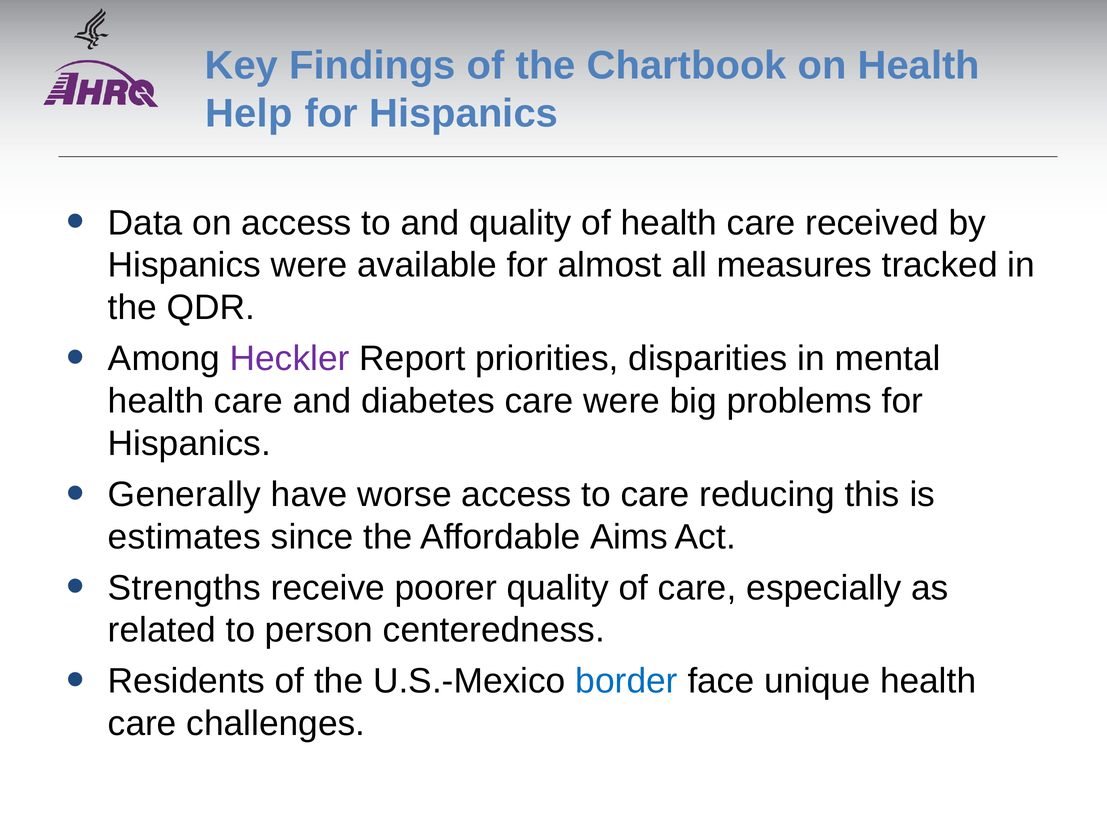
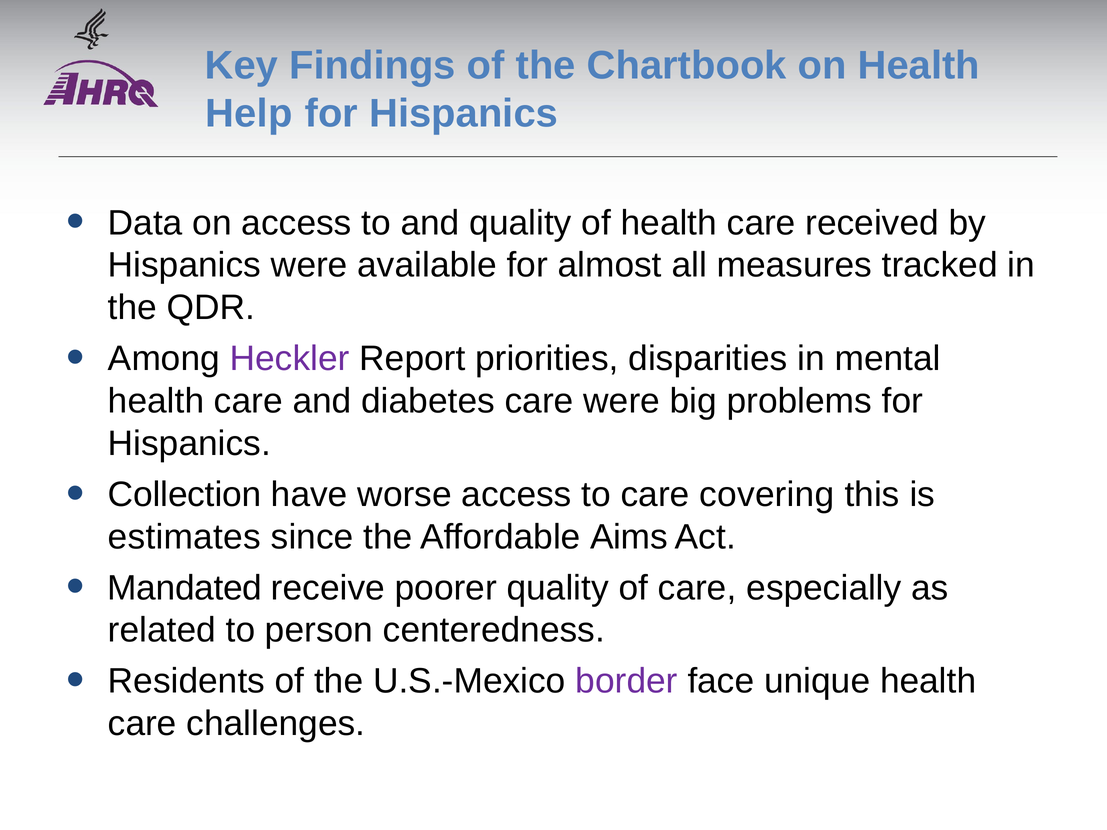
Generally: Generally -> Collection
reducing: reducing -> covering
Strengths: Strengths -> Mandated
border colour: blue -> purple
